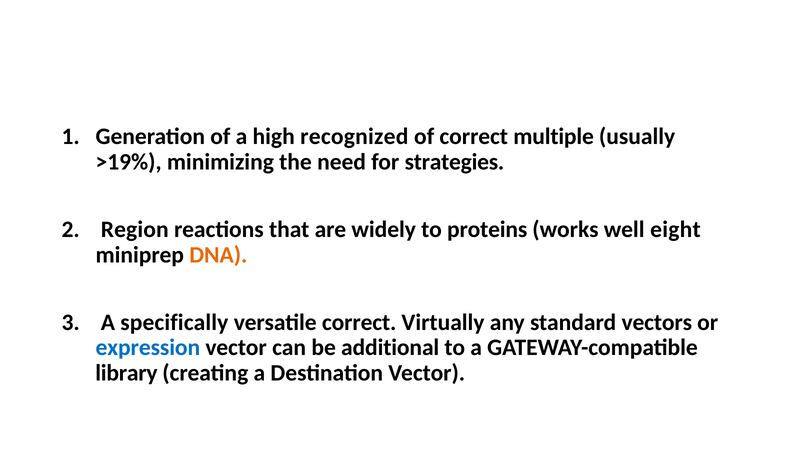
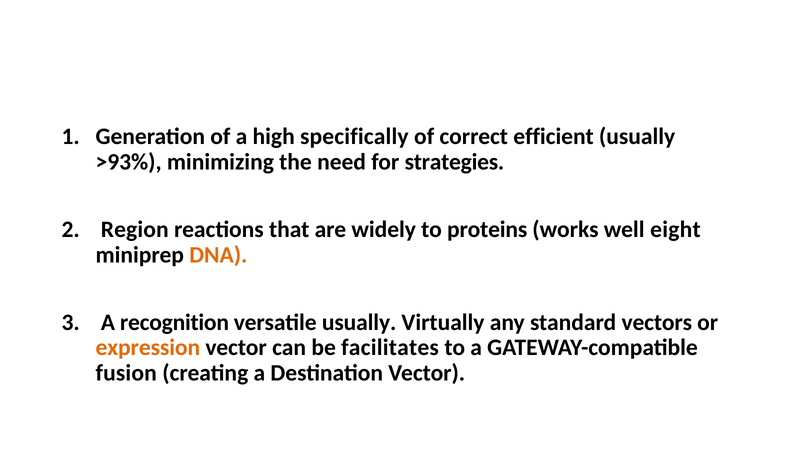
recognized: recognized -> specifically
multiple: multiple -> efficient
>19%: >19% -> >93%
specifically: specifically -> recognition
versatile correct: correct -> usually
expression colour: blue -> orange
additional: additional -> facilitates
library: library -> fusion
